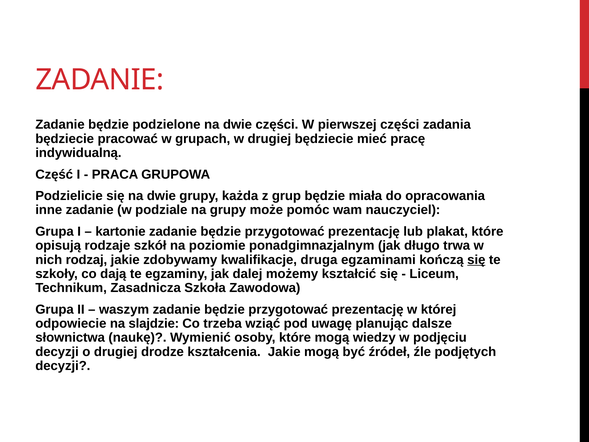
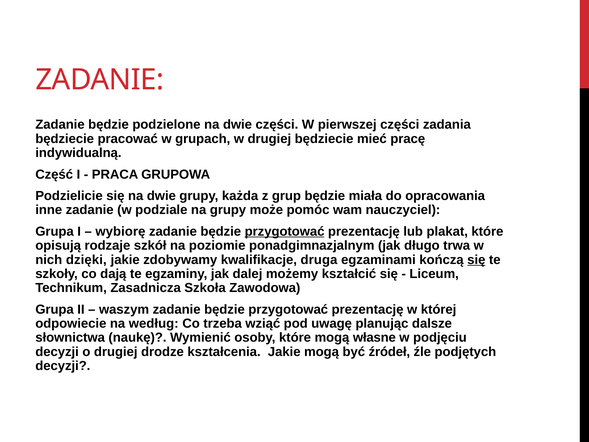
kartonie: kartonie -> wybiorę
przygotować at (285, 231) underline: none -> present
rodzaj: rodzaj -> dzięki
slajdzie: slajdzie -> według
wiedzy: wiedzy -> własne
